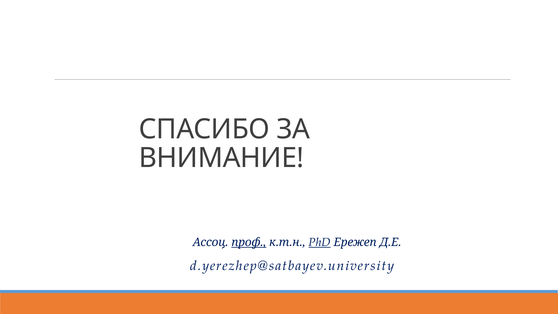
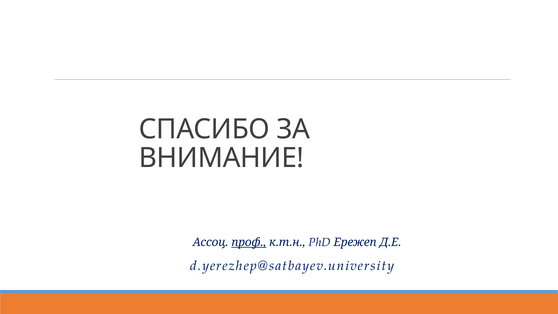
PhD underline: present -> none
